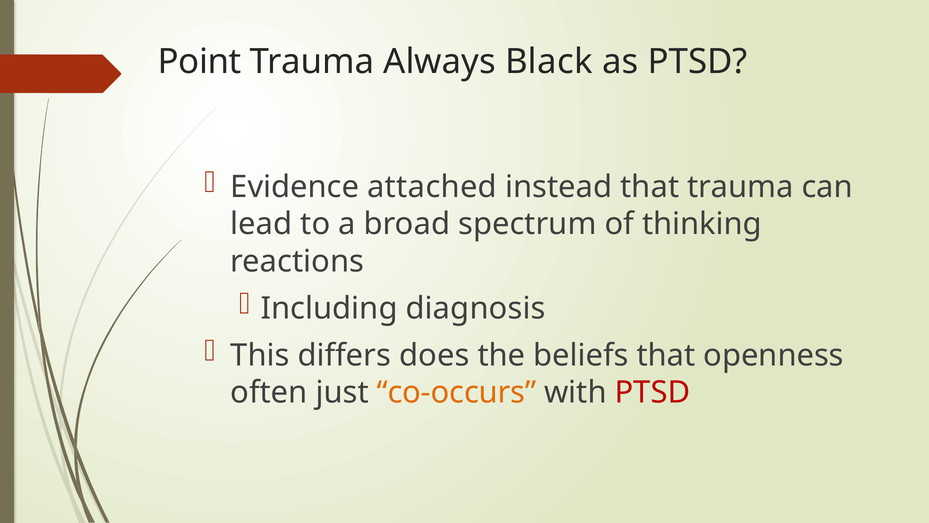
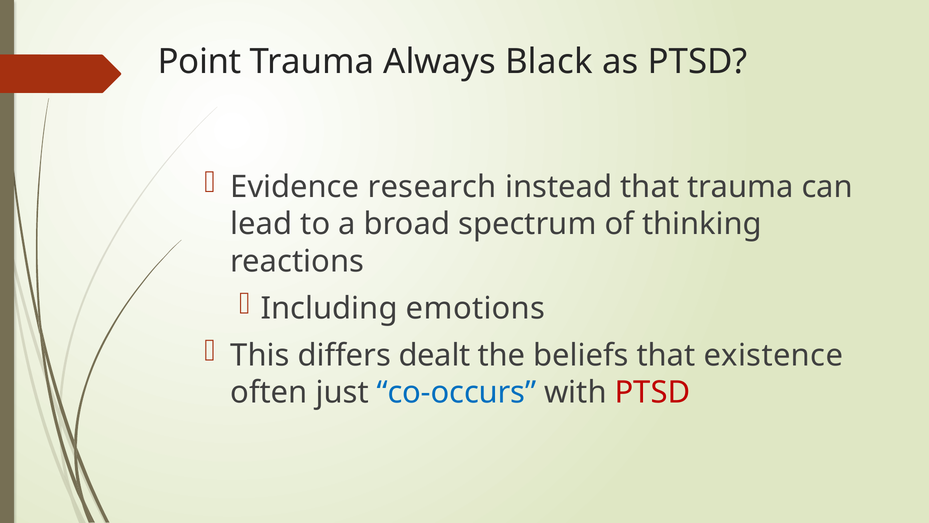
attached: attached -> research
diagnosis: diagnosis -> emotions
does: does -> dealt
openness: openness -> existence
co-occurs colour: orange -> blue
